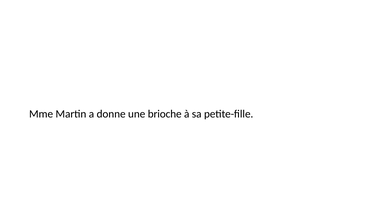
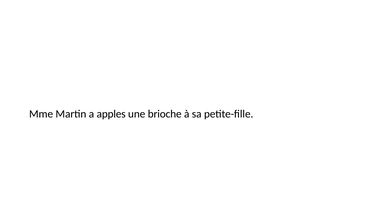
donne: donne -> apples
